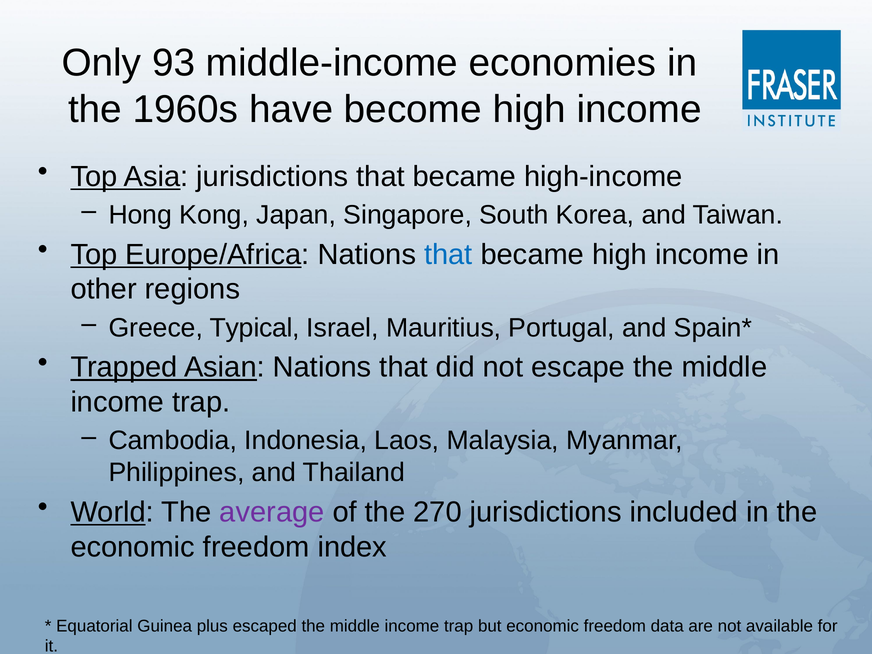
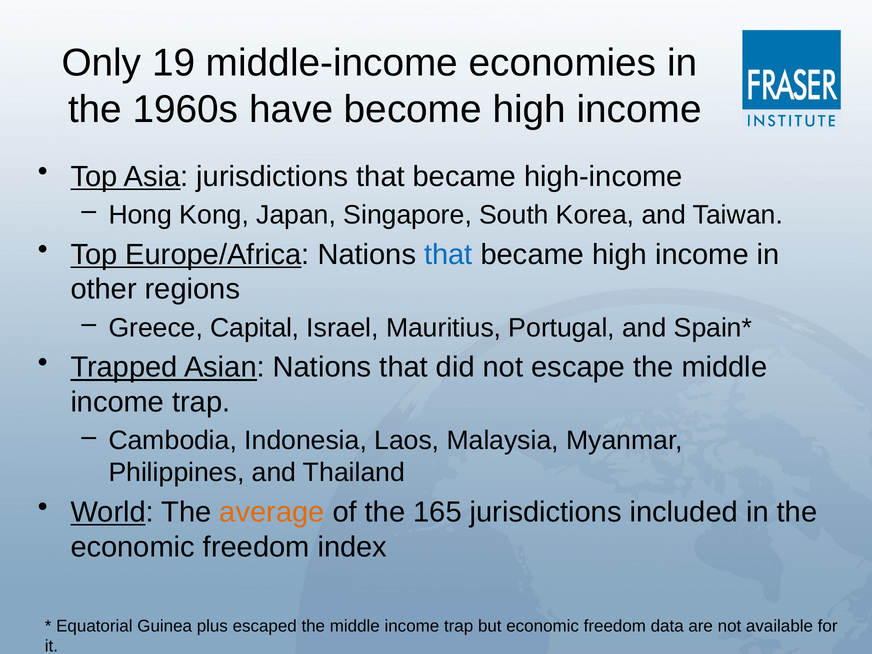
93: 93 -> 19
Typical: Typical -> Capital
average colour: purple -> orange
270: 270 -> 165
